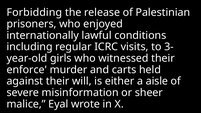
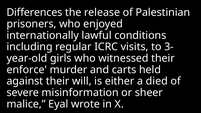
Forbidding: Forbidding -> Differences
aisle: aisle -> died
